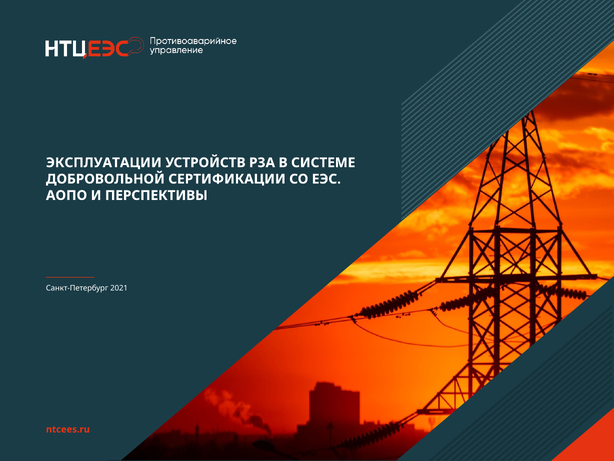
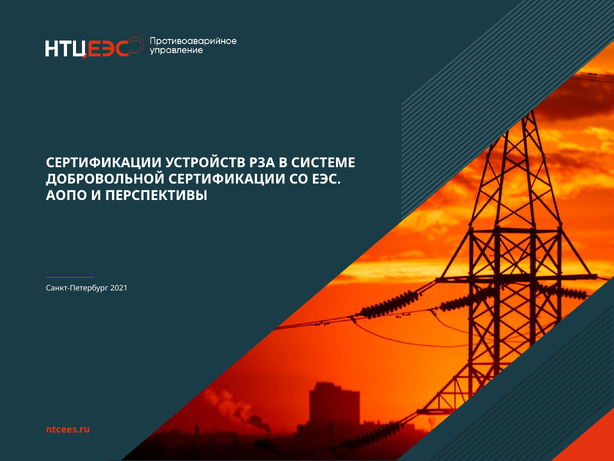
ЭКСПЛУАТАЦИИ at (104, 163): ЭКСПЛУАТАЦИИ -> СЕРТИФИКАЦИИ
